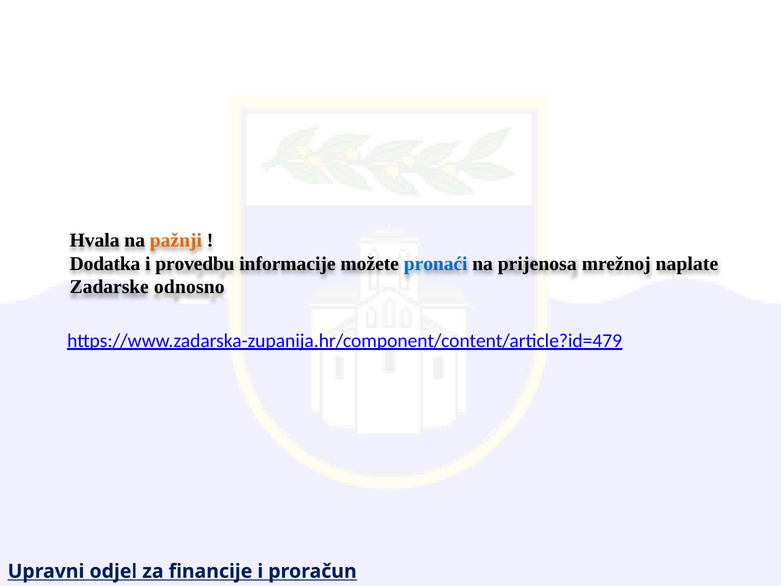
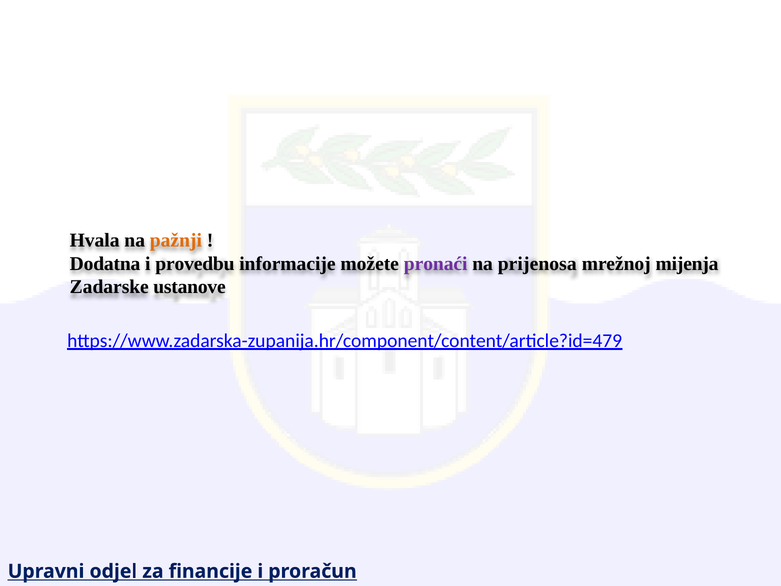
Dodatka: Dodatka -> Dodatna
pronaći colour: blue -> purple
naplate: naplate -> mijenja
odnosno: odnosno -> ustanove
